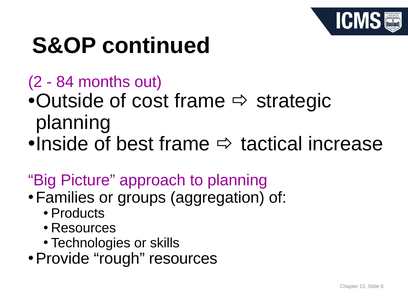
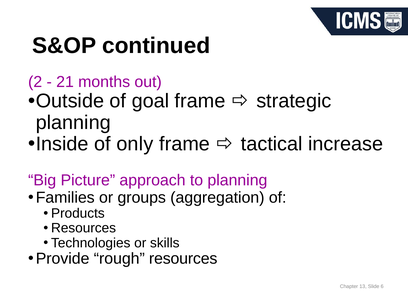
84: 84 -> 21
cost: cost -> goal
best: best -> only
